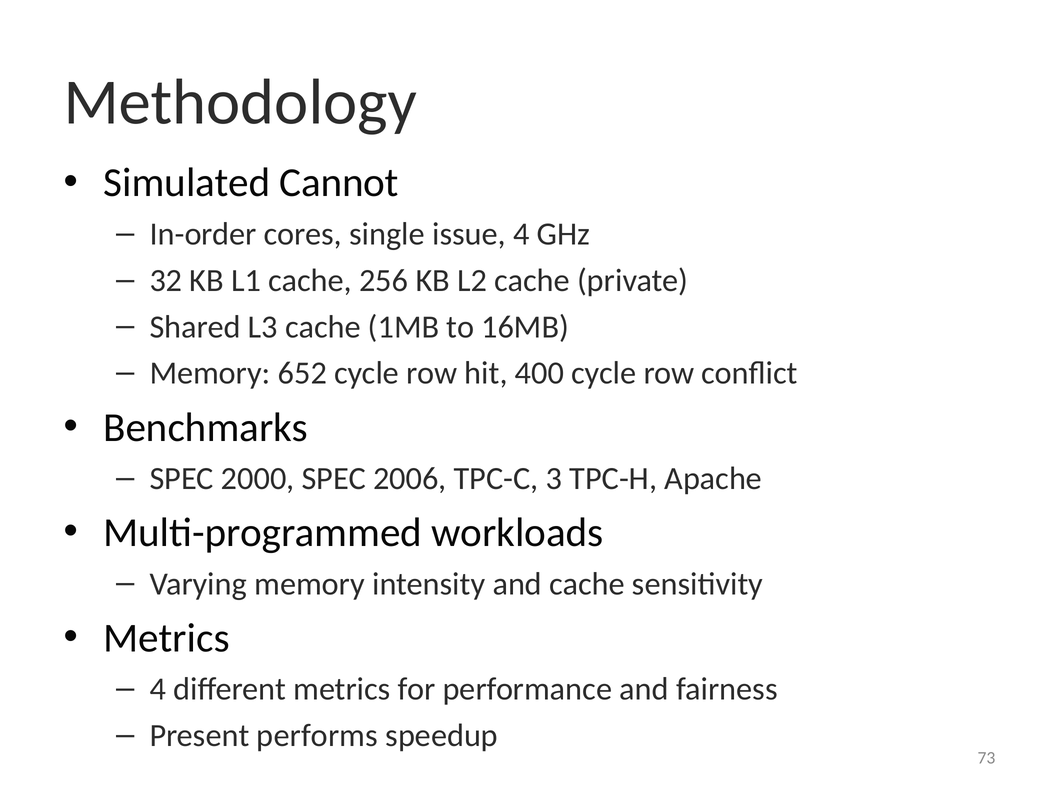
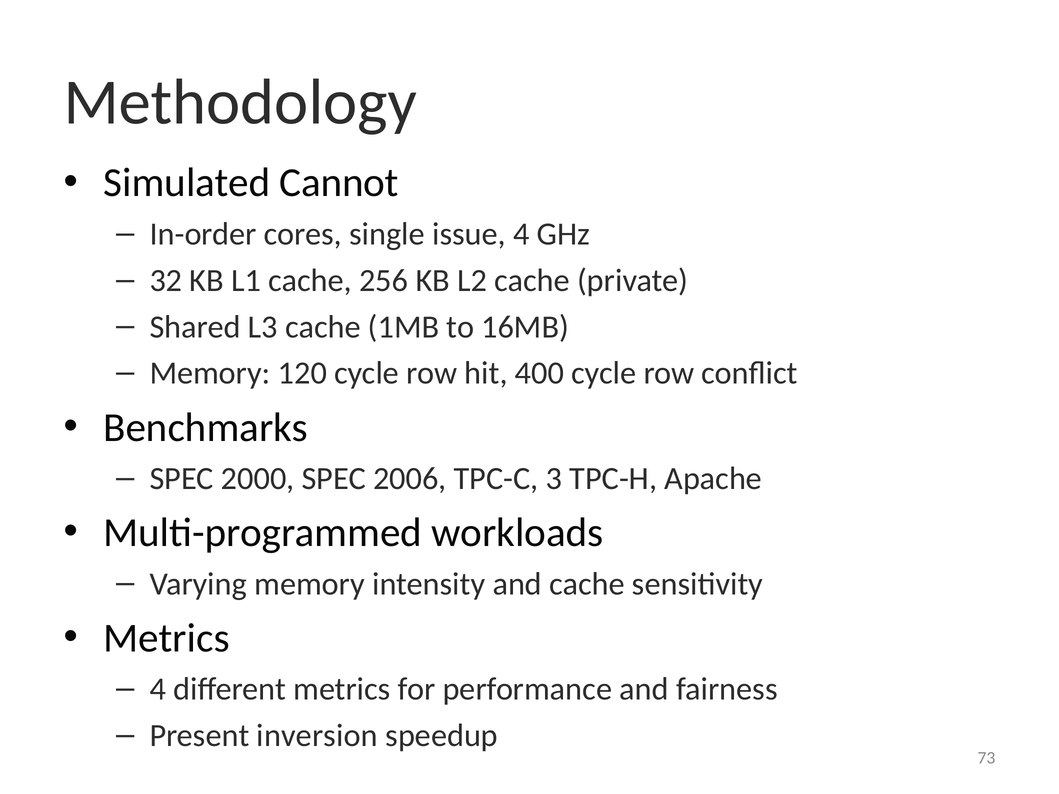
652: 652 -> 120
performs: performs -> inversion
